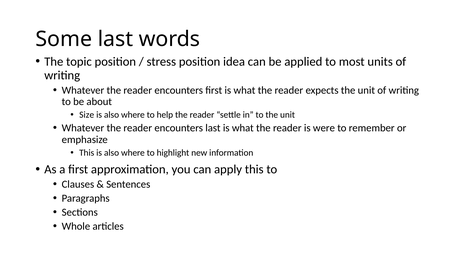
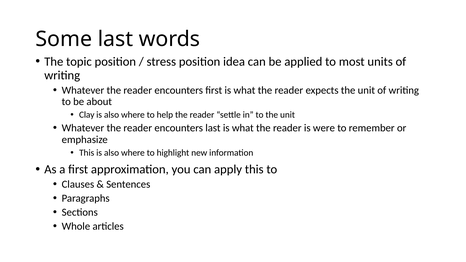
Size: Size -> Clay
